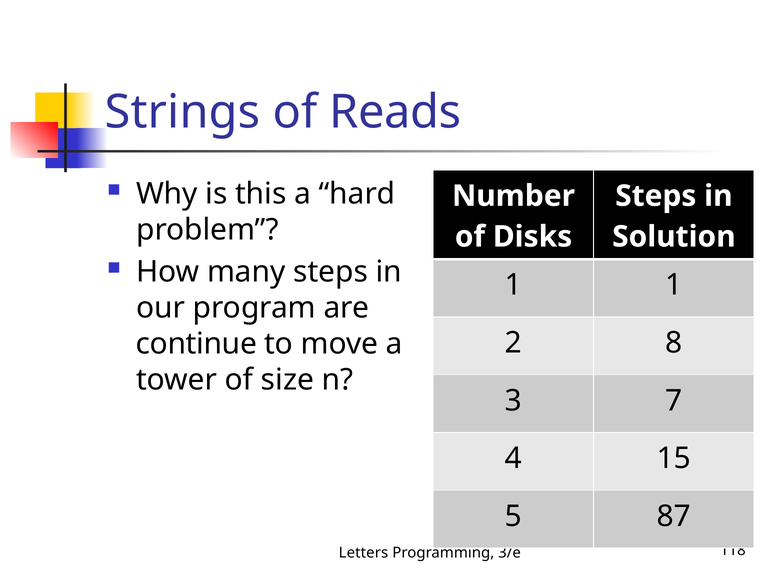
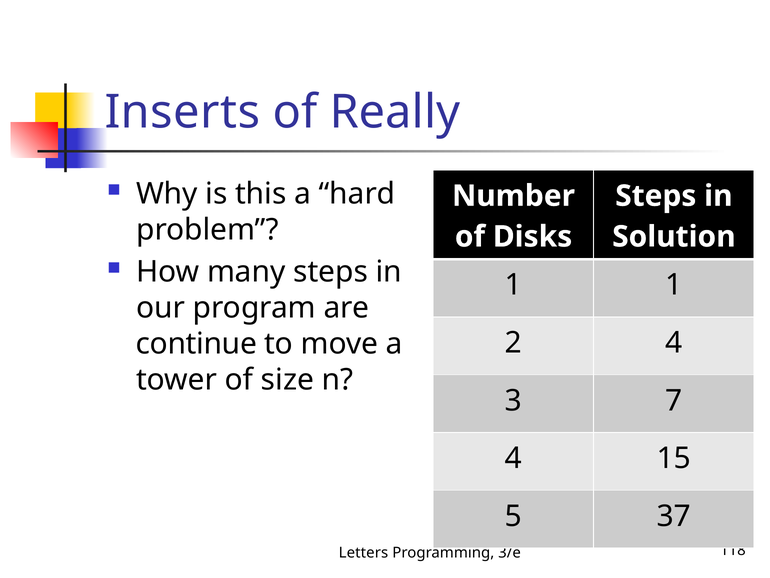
Strings: Strings -> Inserts
Reads: Reads -> Really
2 8: 8 -> 4
87: 87 -> 37
